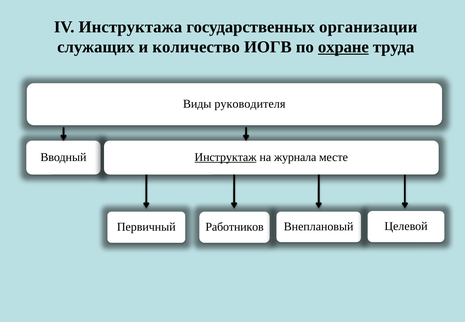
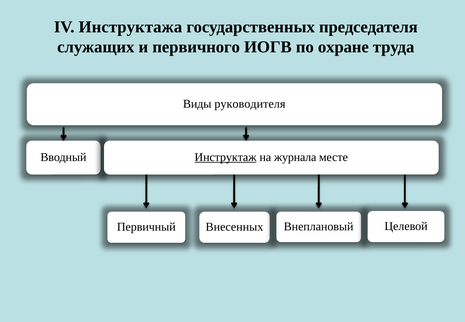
организации: организации -> председателя
количество: количество -> первичного
охране underline: present -> none
Работников: Работников -> Внесенных
